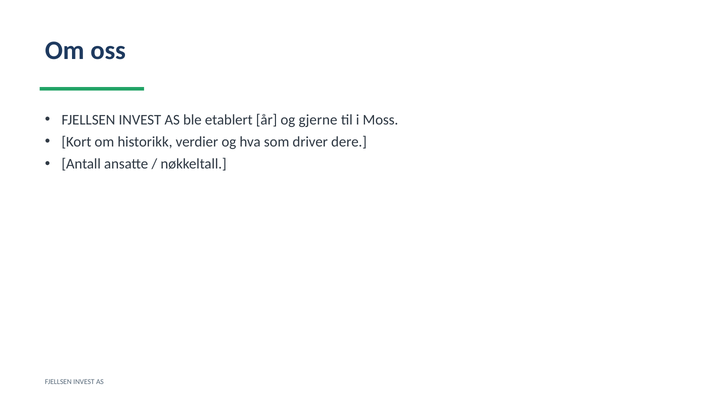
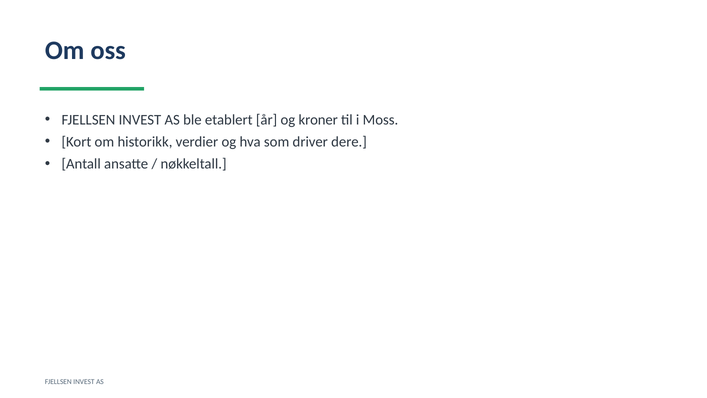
gjerne: gjerne -> kroner
